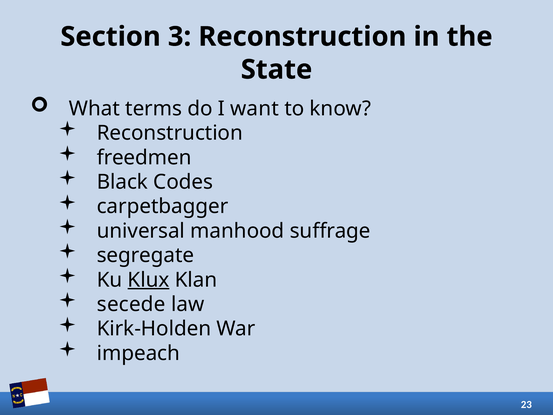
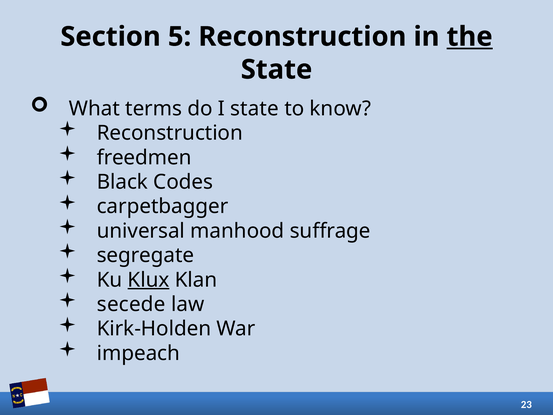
3: 3 -> 5
the underline: none -> present
I want: want -> state
